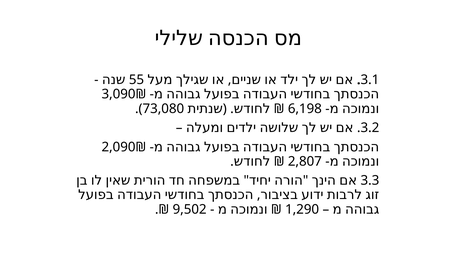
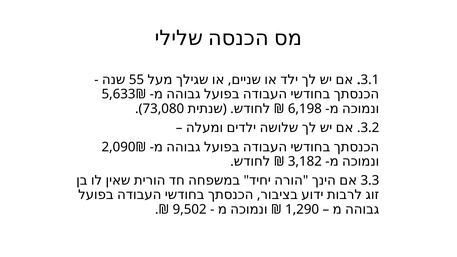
3,090₪: 3,090₪ -> 5,633₪
2,807: 2,807 -> 3,182
